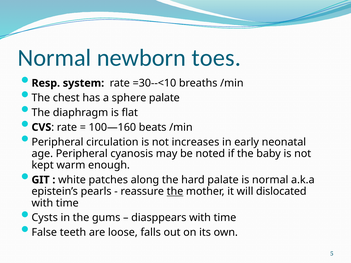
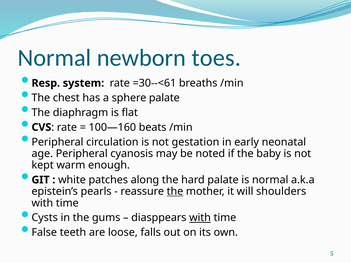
=30--<10: =30--<10 -> =30--<61
increases: increases -> gestation
dislocated: dislocated -> shoulders
with at (200, 218) underline: none -> present
